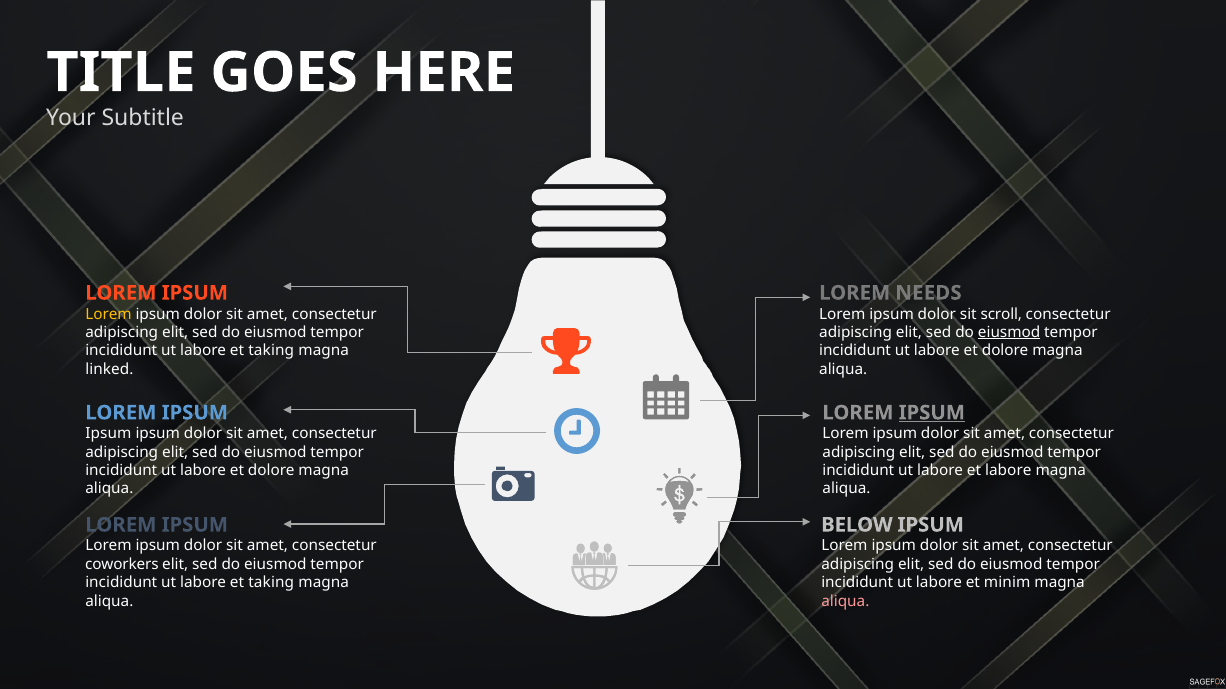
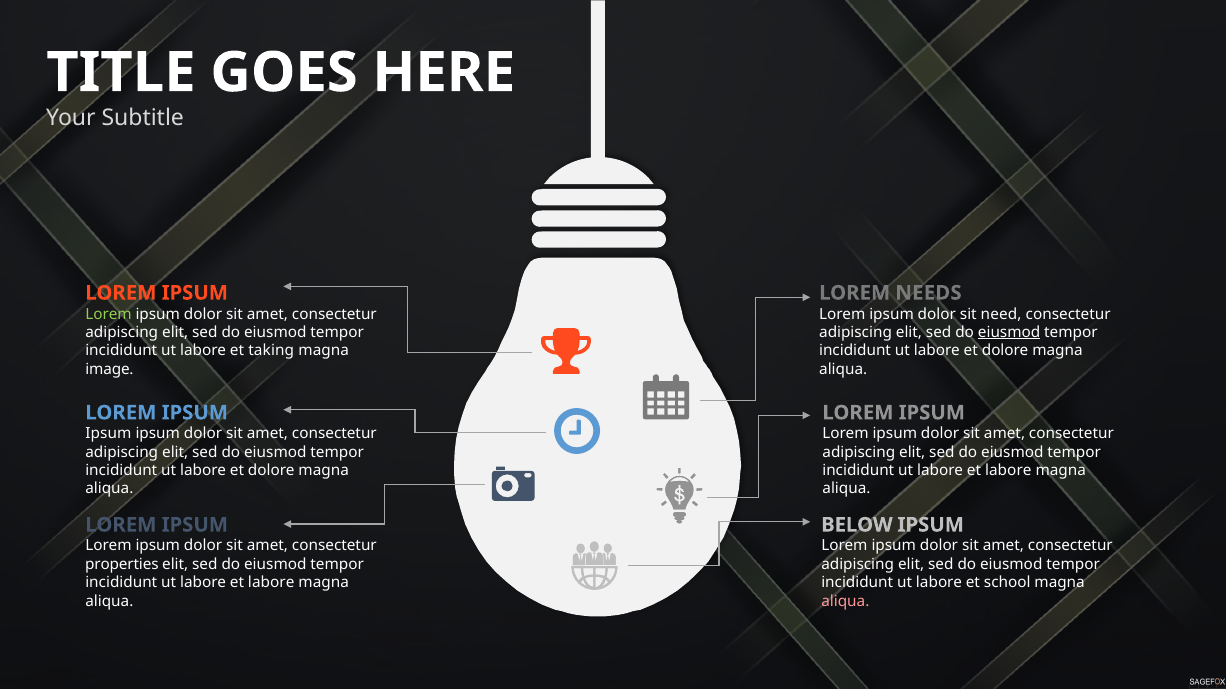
Lorem at (109, 314) colour: yellow -> light green
scroll: scroll -> need
linked: linked -> image
IPSUM at (932, 413) underline: present -> none
coworkers: coworkers -> properties
taking at (271, 583): taking -> labore
minim: minim -> school
